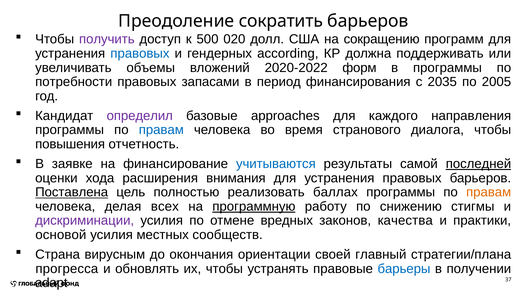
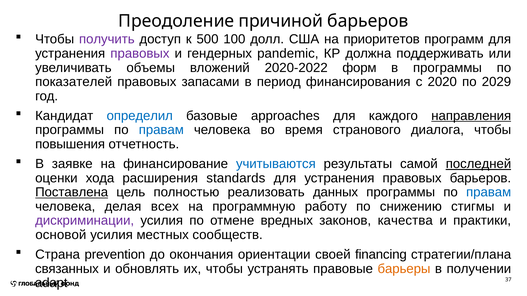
сократить: сократить -> причиной
020: 020 -> 100
сокращению: сокращению -> приоритетов
правовых at (140, 54) colour: blue -> purple
according: according -> pandemic
потребности: потребности -> показателей
2035: 2035 -> 2020
2005: 2005 -> 2029
определил colour: purple -> blue
направления underline: none -> present
внимания: внимания -> standards
баллах: баллах -> данных
правам at (489, 193) colour: orange -> blue
программную underline: present -> none
вирусным: вирусным -> prevention
главный: главный -> financing
прогресса: прогресса -> связанных
барьеры colour: blue -> orange
